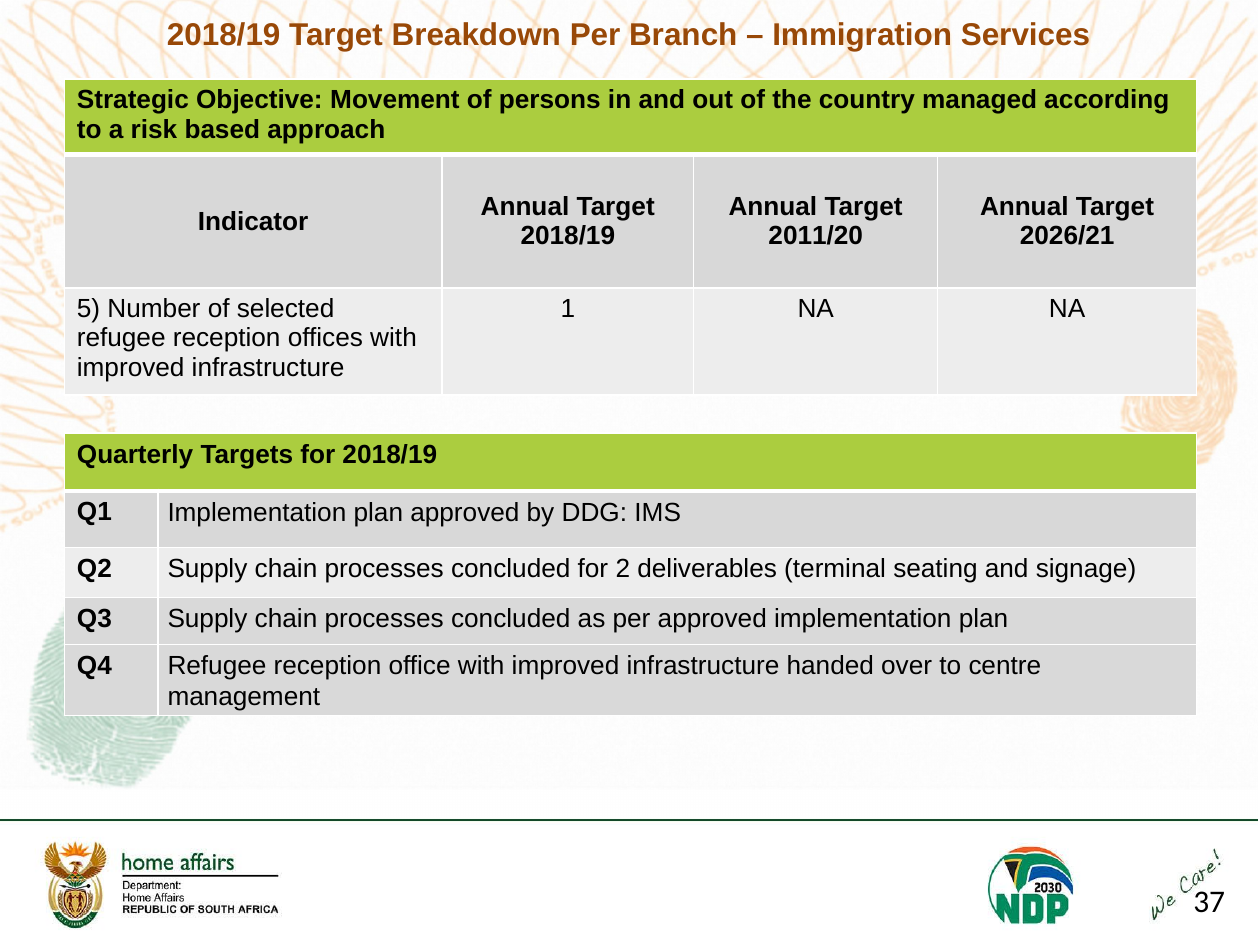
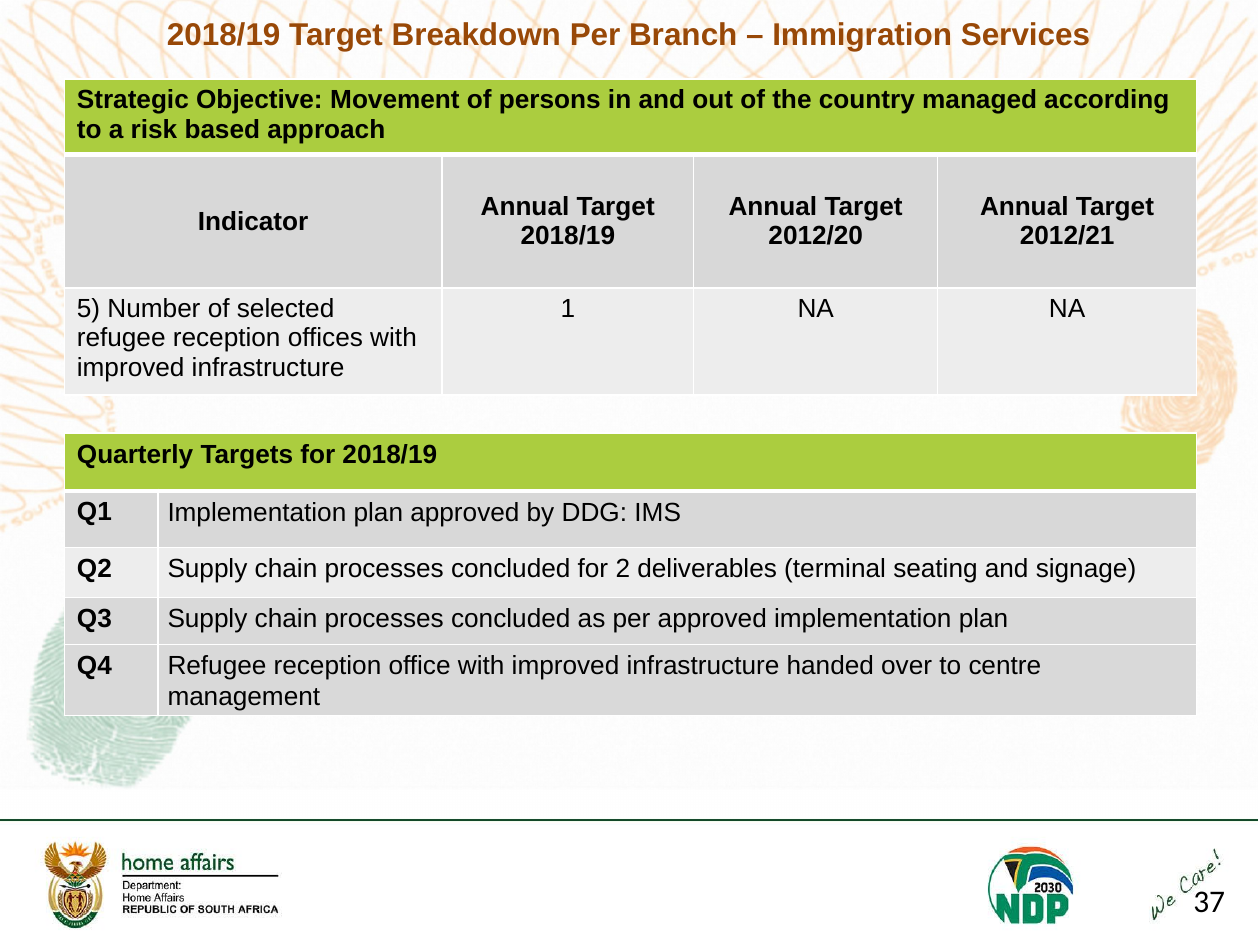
2011/20: 2011/20 -> 2012/20
2026/21: 2026/21 -> 2012/21
